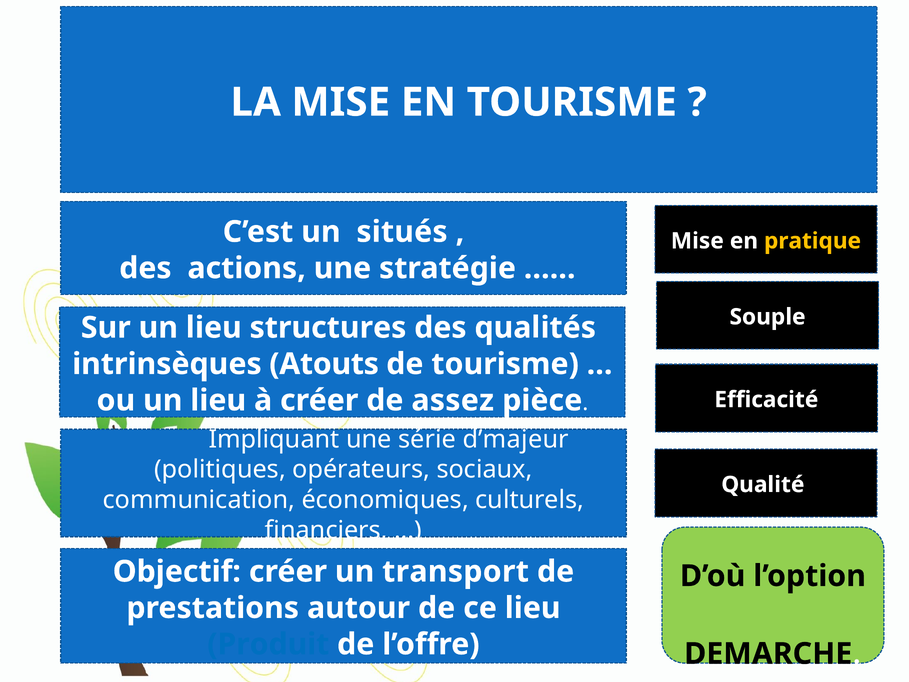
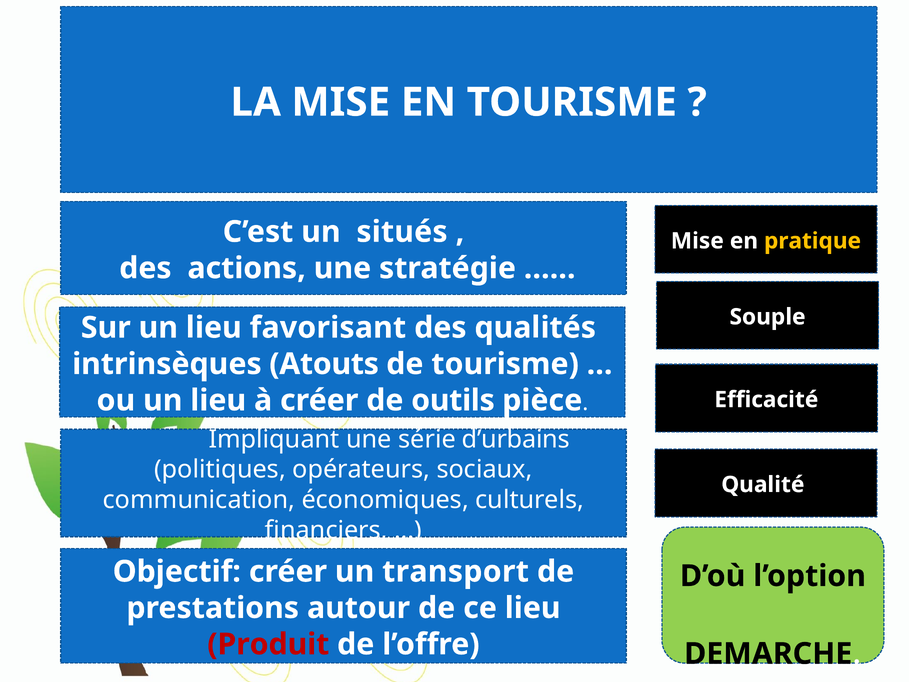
structures: structures -> favorisant
assez: assez -> outils
d’majeur: d’majeur -> d’urbains
Produit colour: blue -> red
